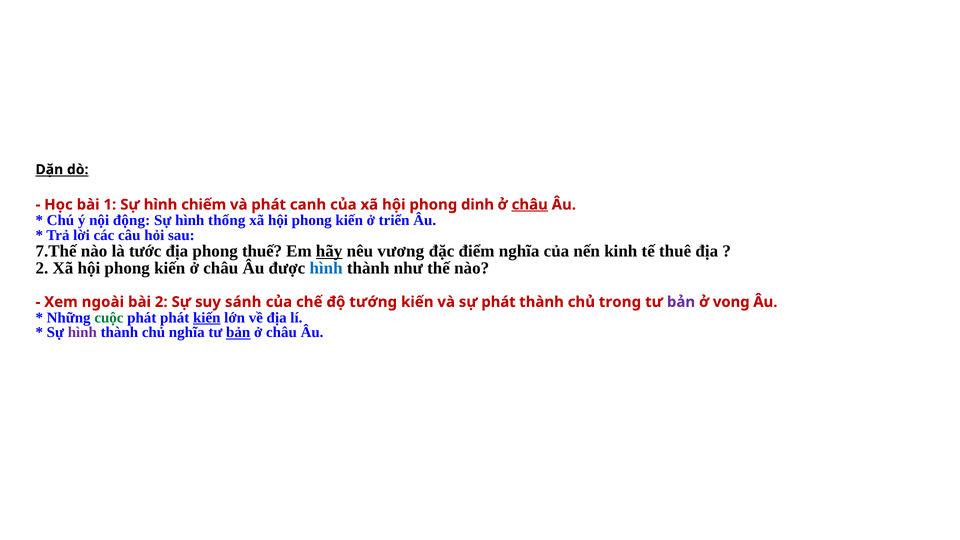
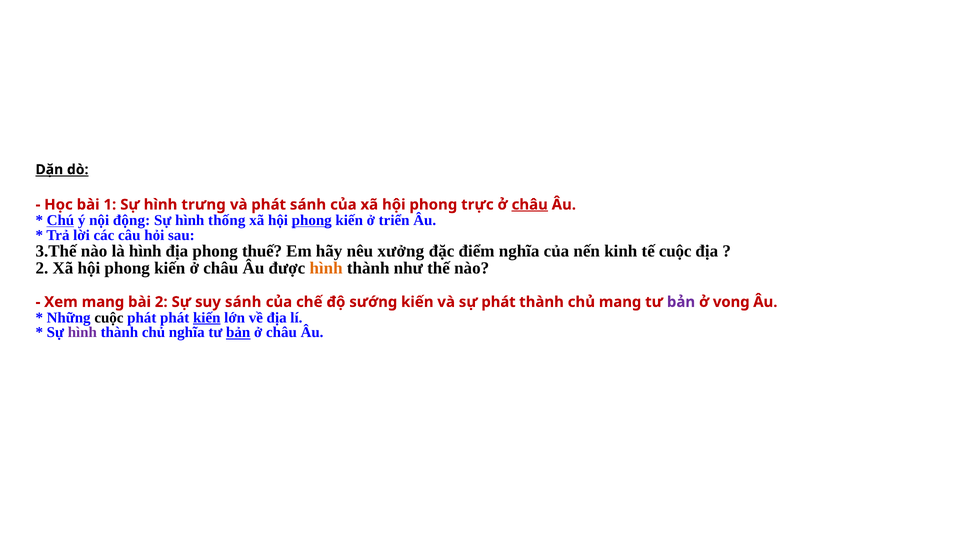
chiếm: chiếm -> trưng
phát canh: canh -> sánh
dinh: dinh -> trực
Chú underline: none -> present
phong at (312, 220) underline: none -> present
7.Thế: 7.Thế -> 3.Thế
là tước: tước -> hình
hãy underline: present -> none
vương: vương -> xưởng
tế thuê: thuê -> cuộc
hình at (326, 268) colour: blue -> orange
Xem ngoài: ngoài -> mang
tướng: tướng -> sướng
chủ trong: trong -> mang
cuộc at (109, 318) colour: green -> black
